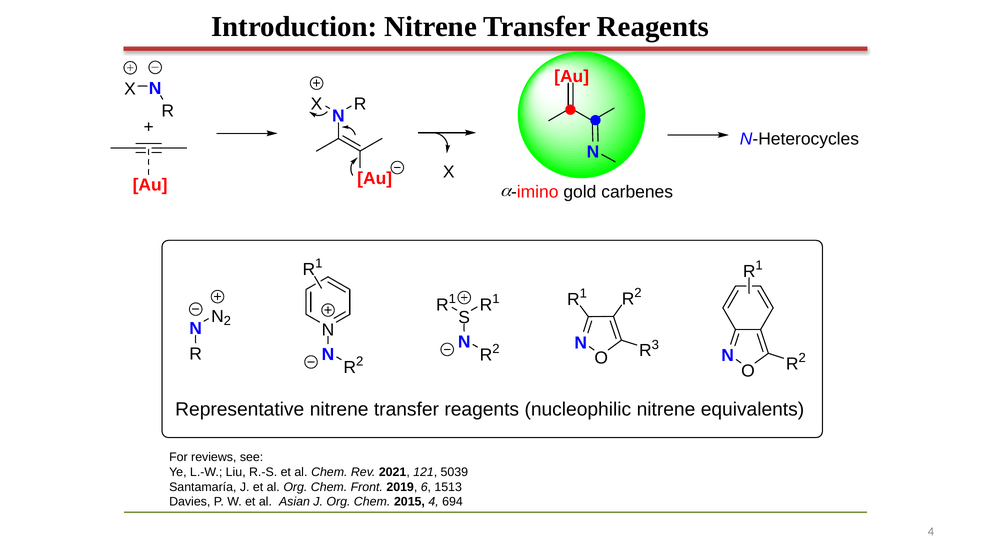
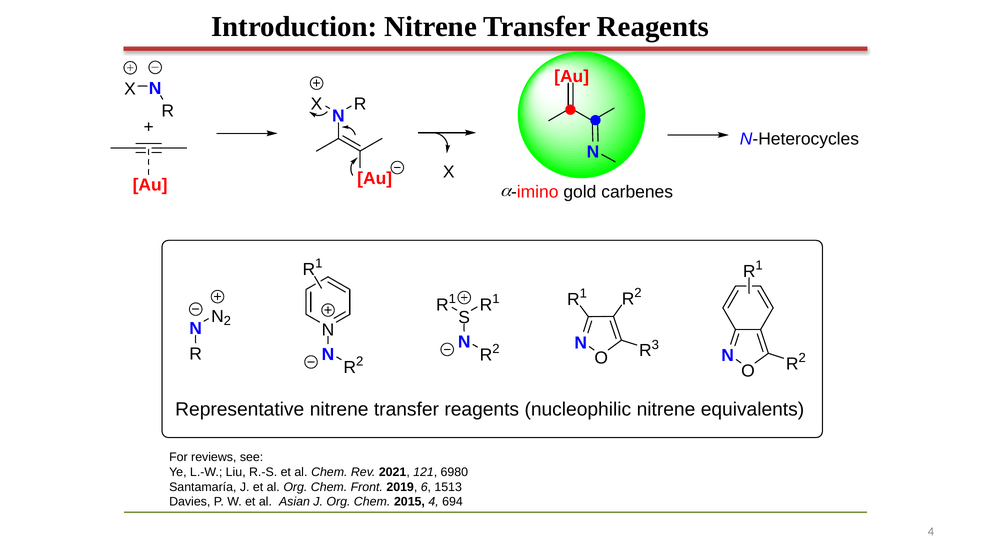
5039: 5039 -> 6980
